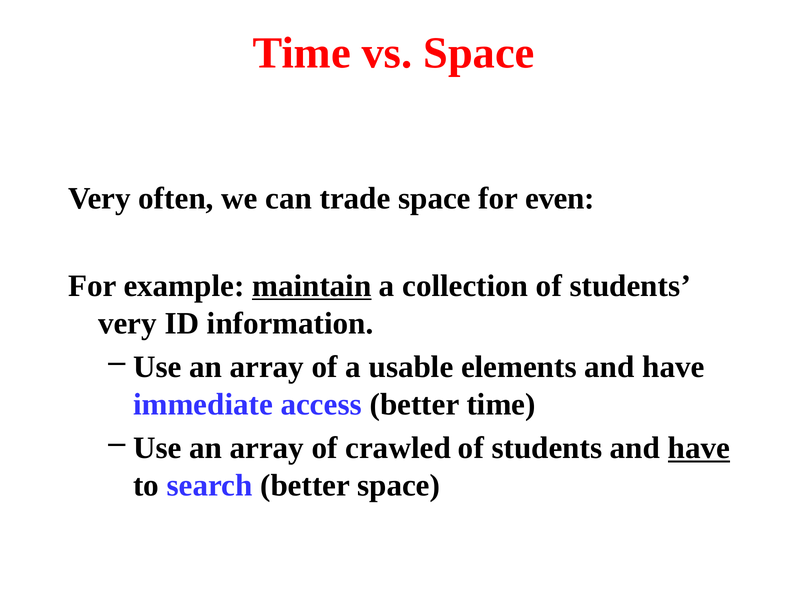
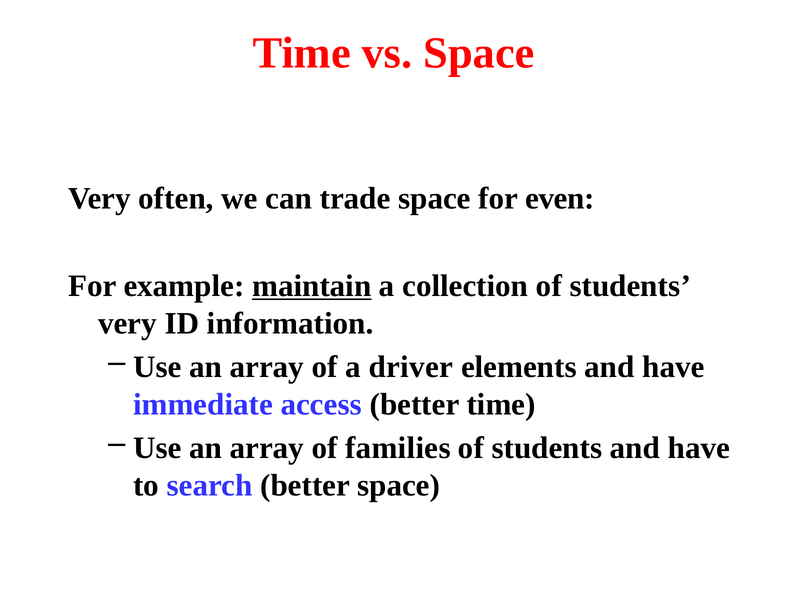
usable: usable -> driver
crawled: crawled -> families
have at (699, 448) underline: present -> none
